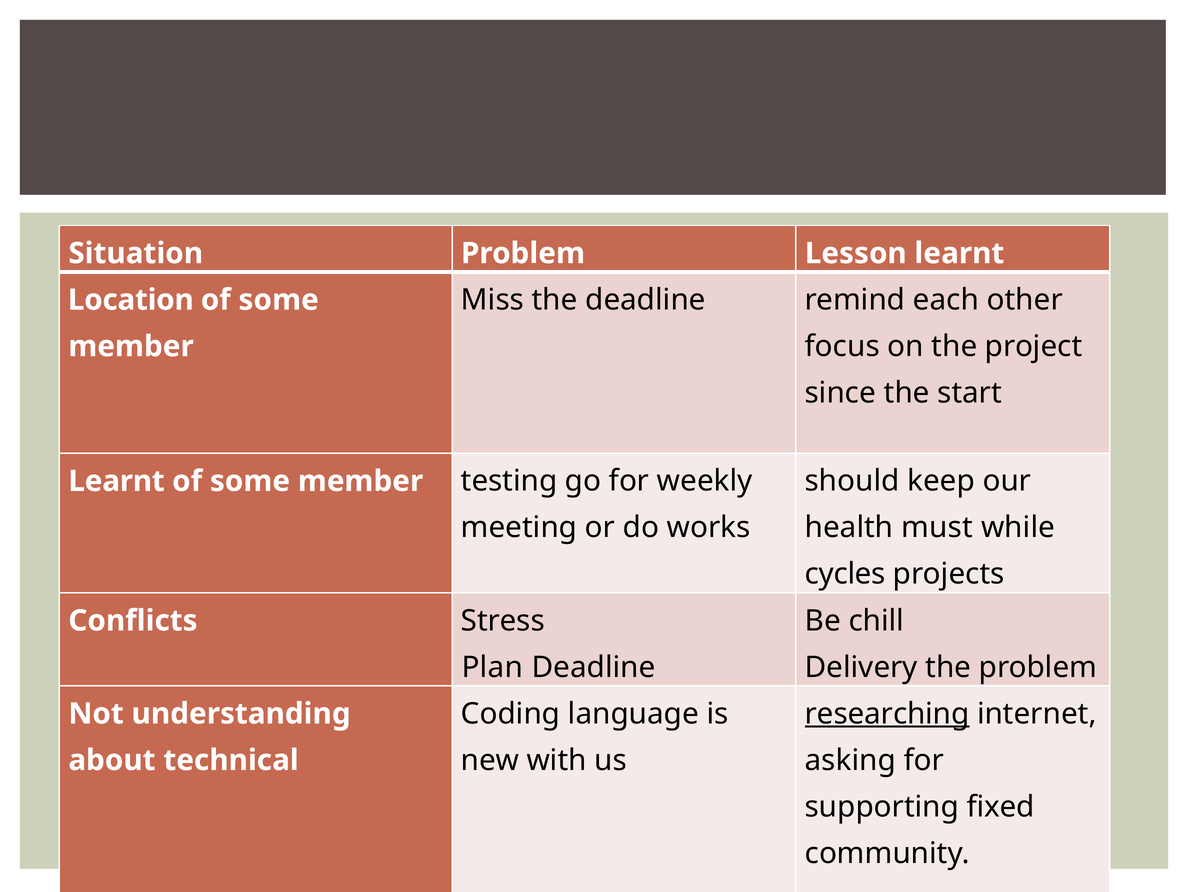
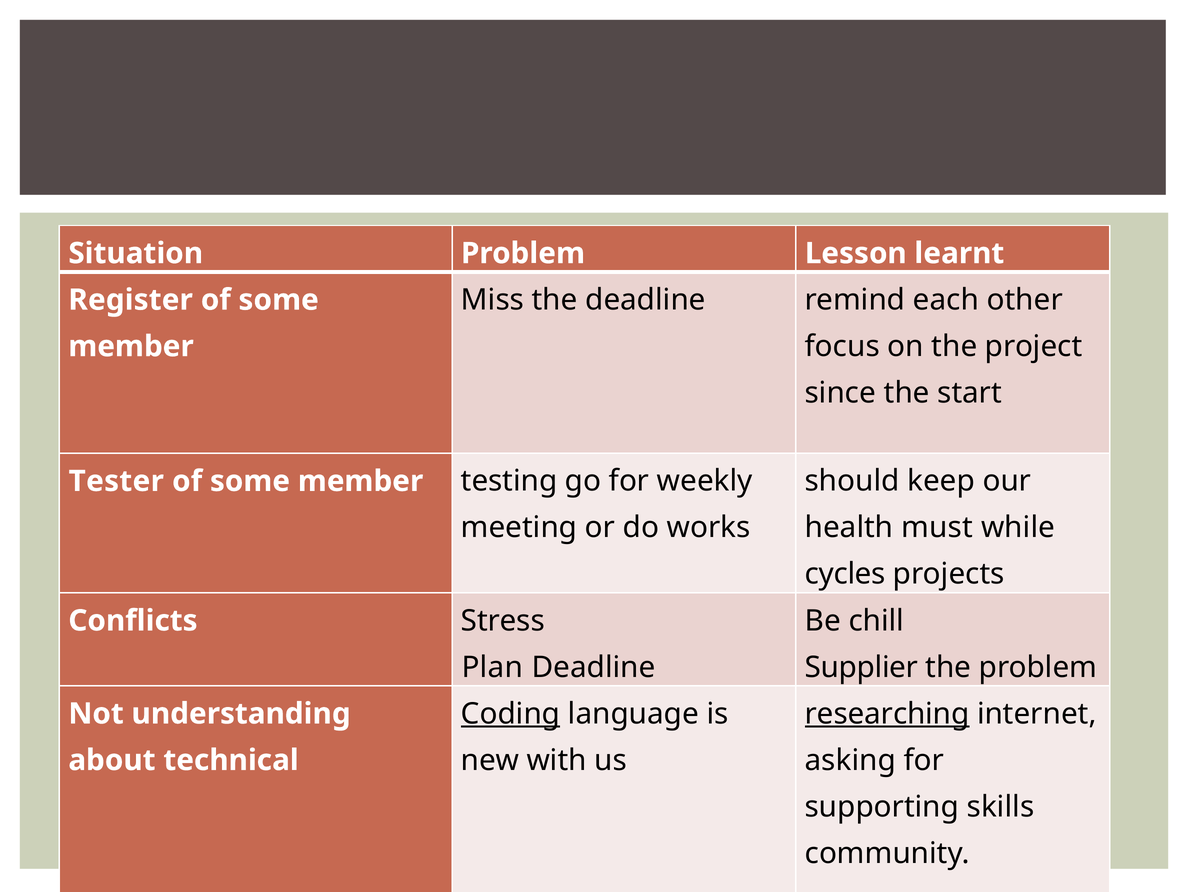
Location: Location -> Register
Learnt at (117, 481): Learnt -> Tester
Delivery: Delivery -> Supplier
Coding underline: none -> present
fixed: fixed -> skills
